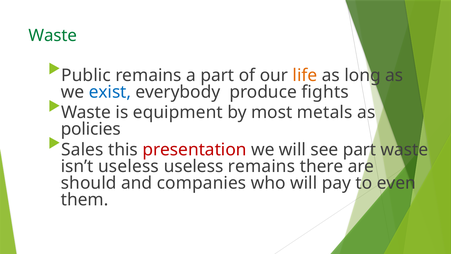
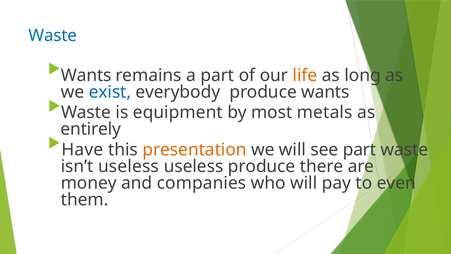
Waste at (53, 36) colour: green -> blue
Public at (86, 75): Public -> Wants
produce fights: fights -> wants
policies: policies -> entirely
Sales: Sales -> Have
presentation colour: red -> orange
useless remains: remains -> produce
should: should -> money
